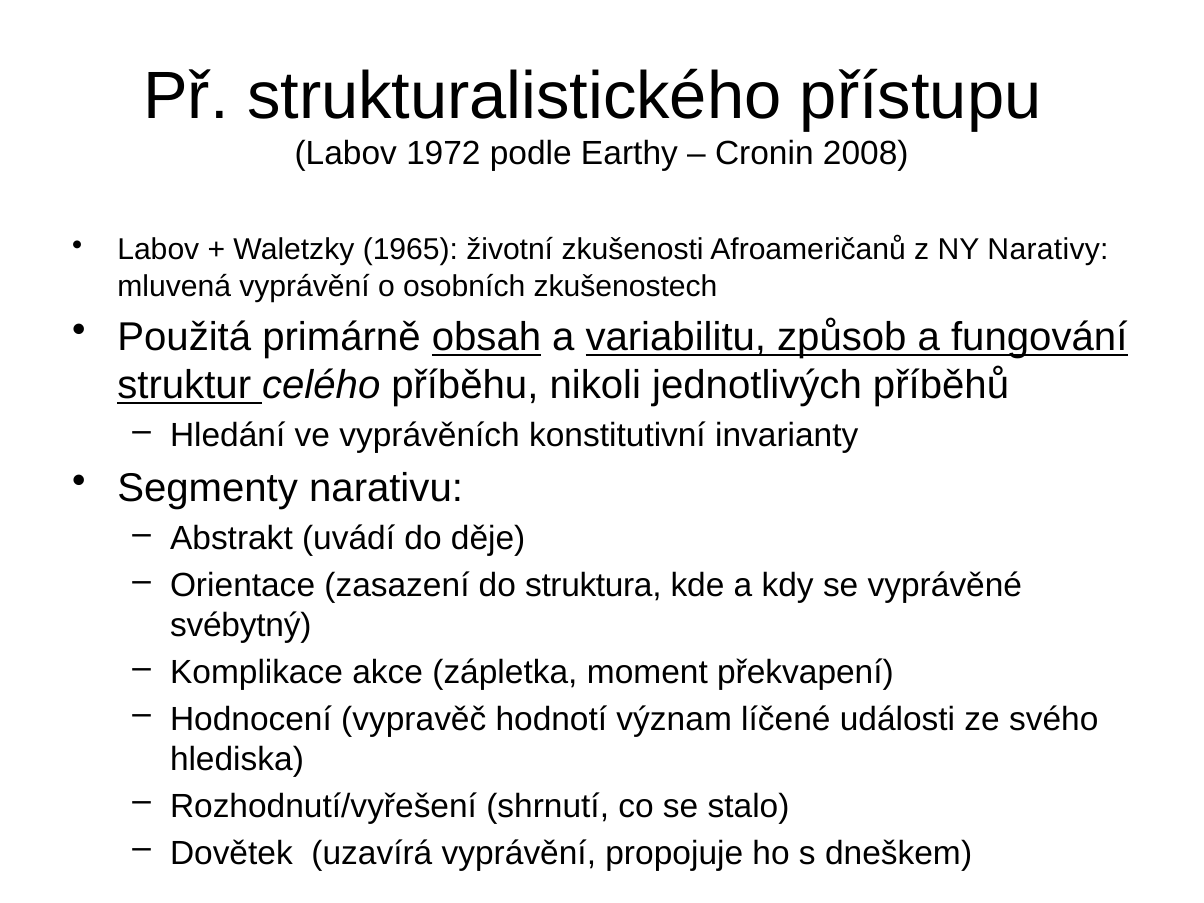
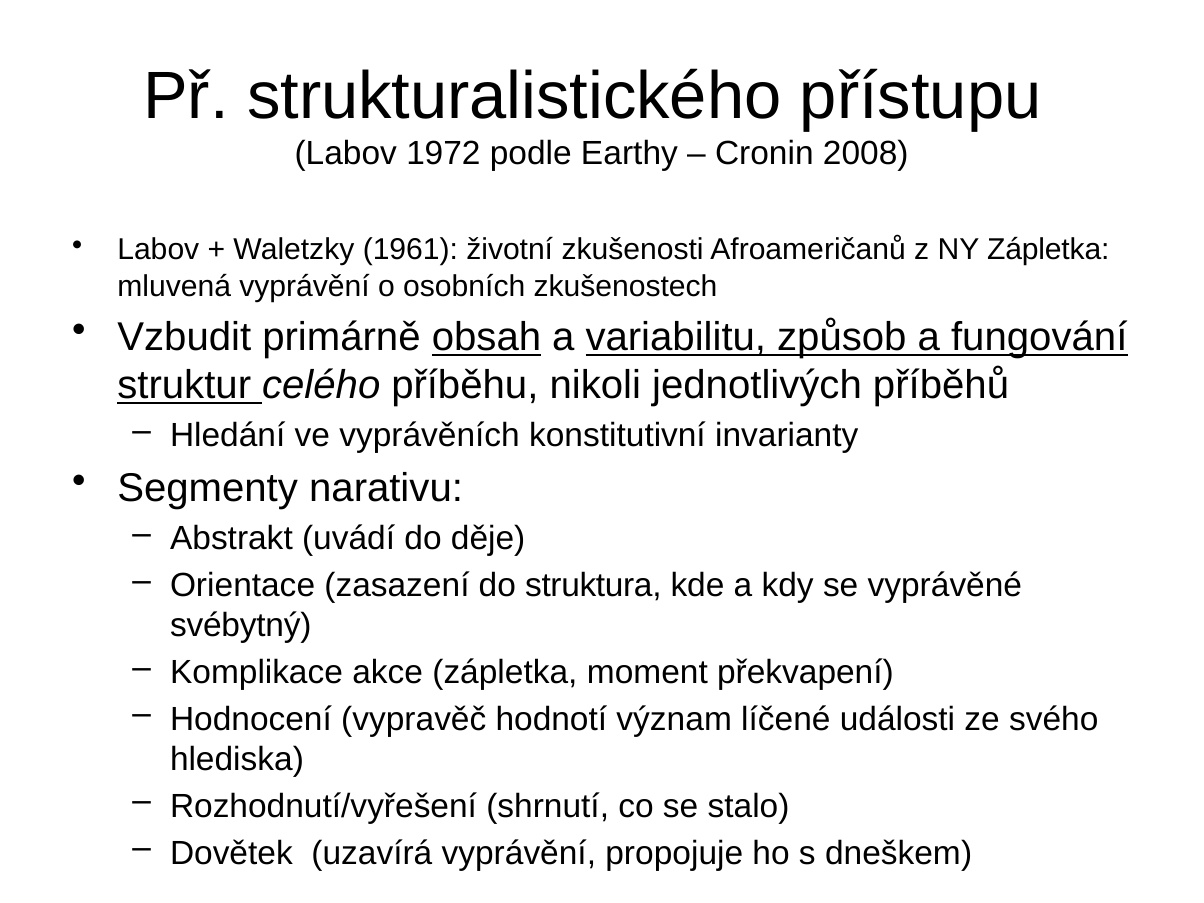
1965: 1965 -> 1961
NY Narativy: Narativy -> Zápletka
Použitá: Použitá -> Vzbudit
